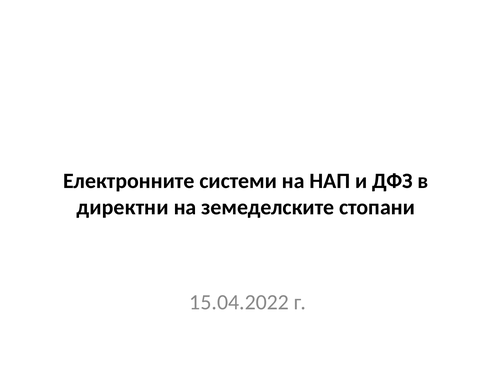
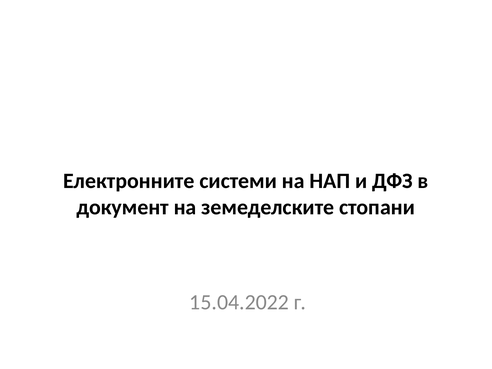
директни: директни -> документ
